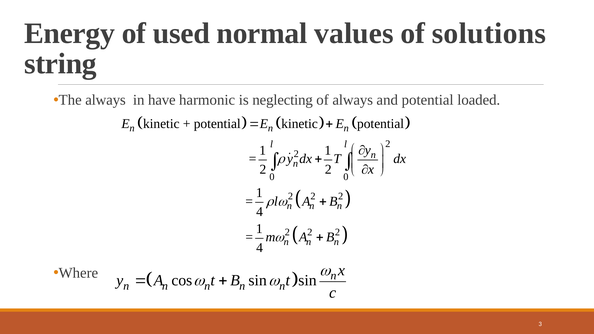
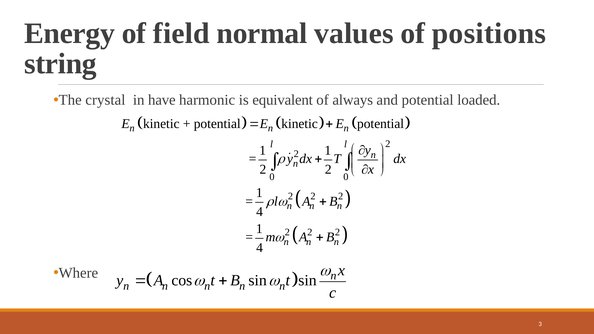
used: used -> field
solutions: solutions -> positions
The always: always -> crystal
neglecting: neglecting -> equivalent
